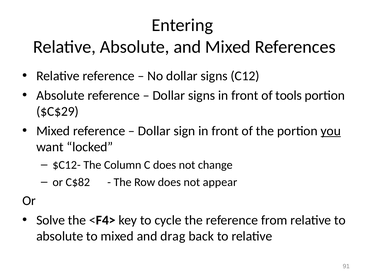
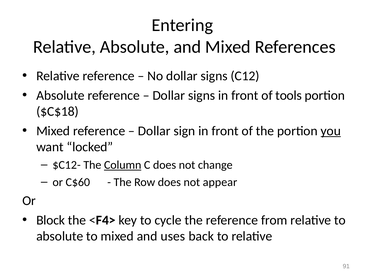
$C$29: $C$29 -> $C$18
Column underline: none -> present
C$82: C$82 -> C$60
Solve: Solve -> Block
drag: drag -> uses
